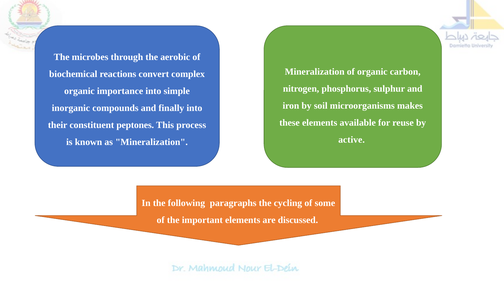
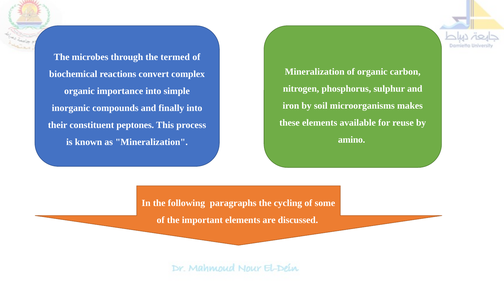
aerobic: aerobic -> termed
active: active -> amino
